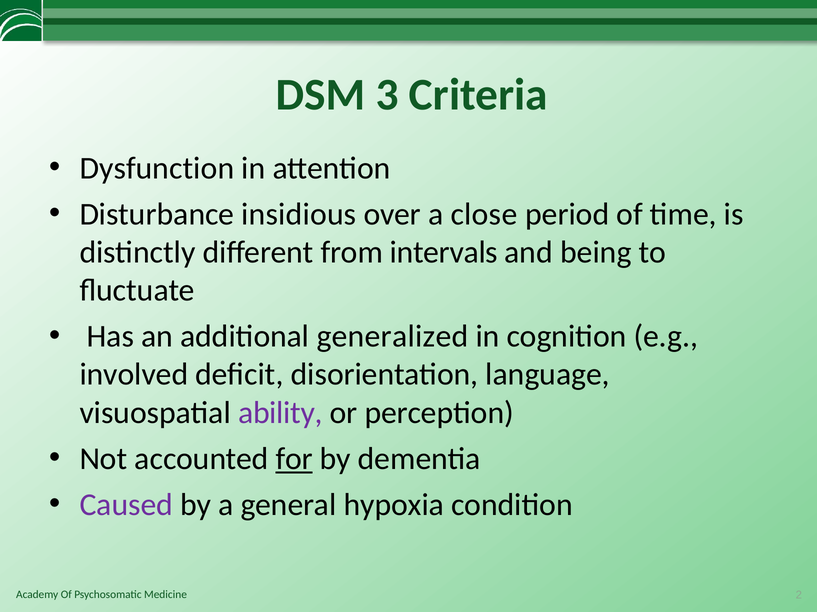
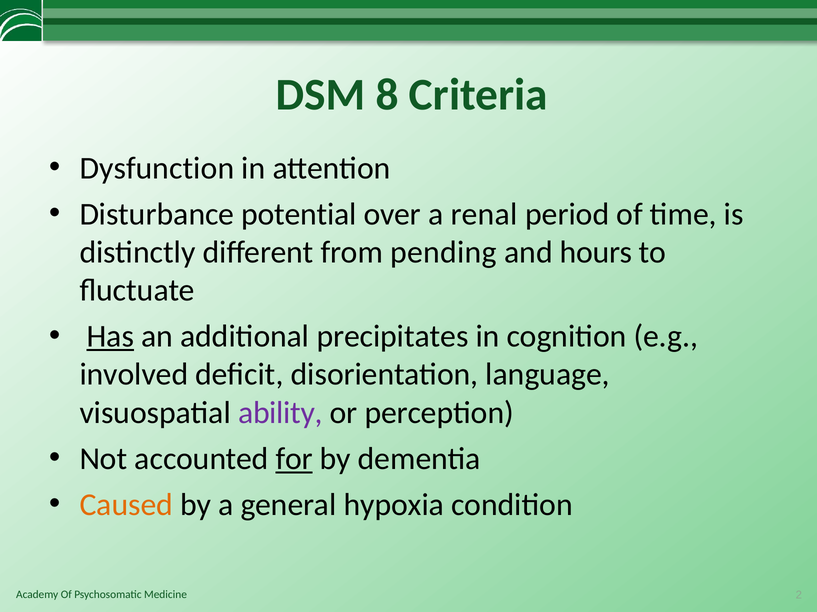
3: 3 -> 8
insidious: insidious -> potential
close: close -> renal
intervals: intervals -> pending
being: being -> hours
Has underline: none -> present
generalized: generalized -> precipitates
Caused colour: purple -> orange
